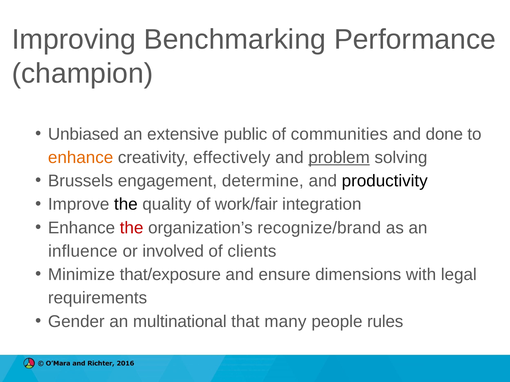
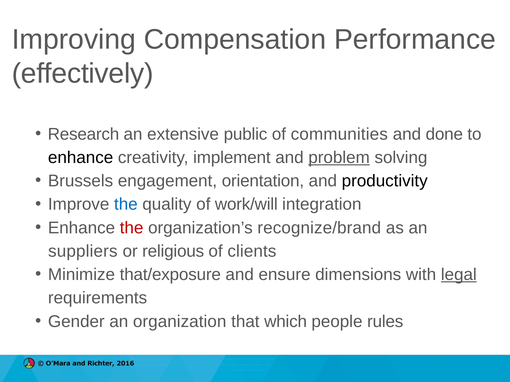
Benchmarking: Benchmarking -> Compensation
champion: champion -> effectively
Unbiased: Unbiased -> Research
enhance at (81, 158) colour: orange -> black
effectively: effectively -> implement
determine: determine -> orientation
the at (126, 205) colour: black -> blue
work/fair: work/fair -> work/will
influence: influence -> suppliers
involved: involved -> religious
legal underline: none -> present
multinational: multinational -> organization
many: many -> which
